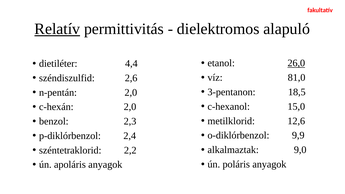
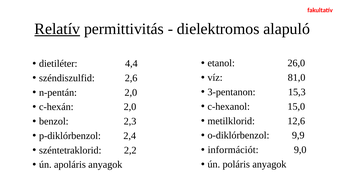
26,0 underline: present -> none
18,5: 18,5 -> 15,3
alkalmaztak: alkalmaztak -> információt
